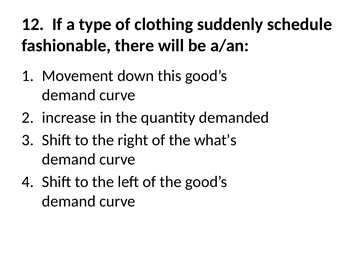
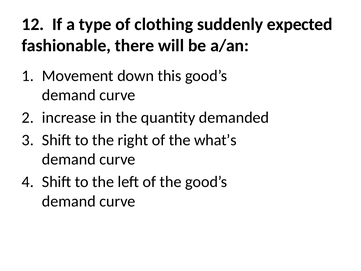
schedule: schedule -> expected
